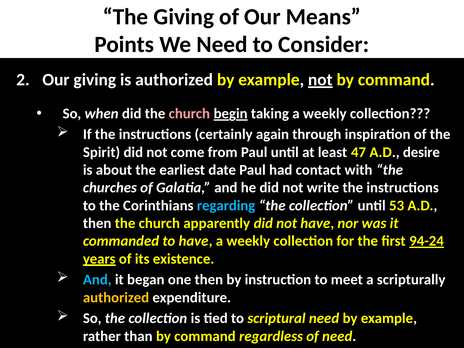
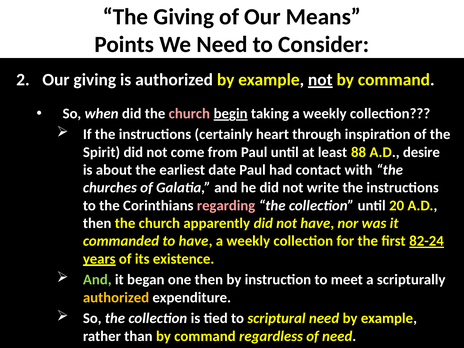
again: again -> heart
47: 47 -> 88
regarding colour: light blue -> pink
53: 53 -> 20
94-24: 94-24 -> 82-24
And at (97, 280) colour: light blue -> light green
